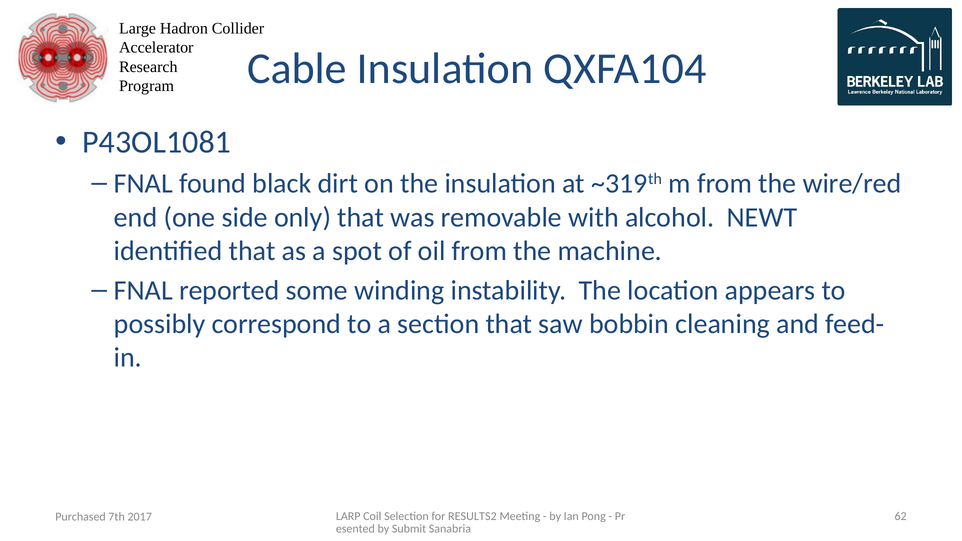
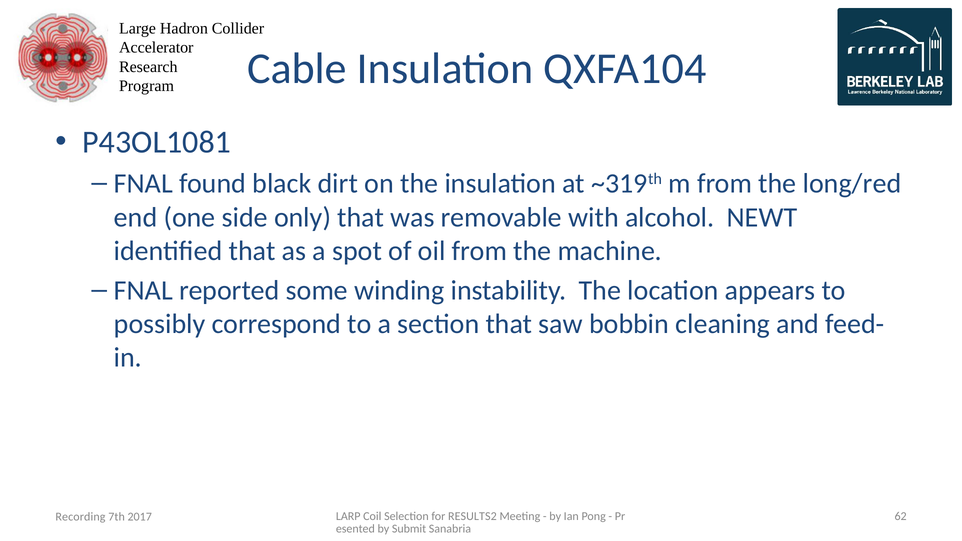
wire/red: wire/red -> long/red
Purchased: Purchased -> Recording
